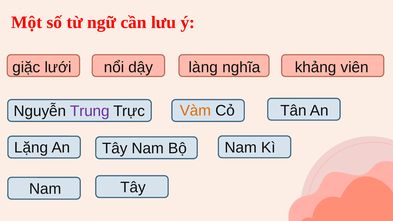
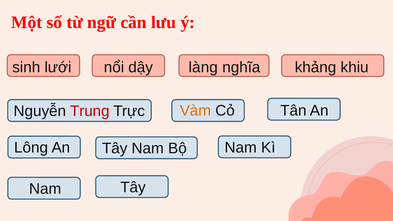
giặc: giặc -> sinh
viên: viên -> khiu
Trung colour: purple -> red
Lặng: Lặng -> Lông
